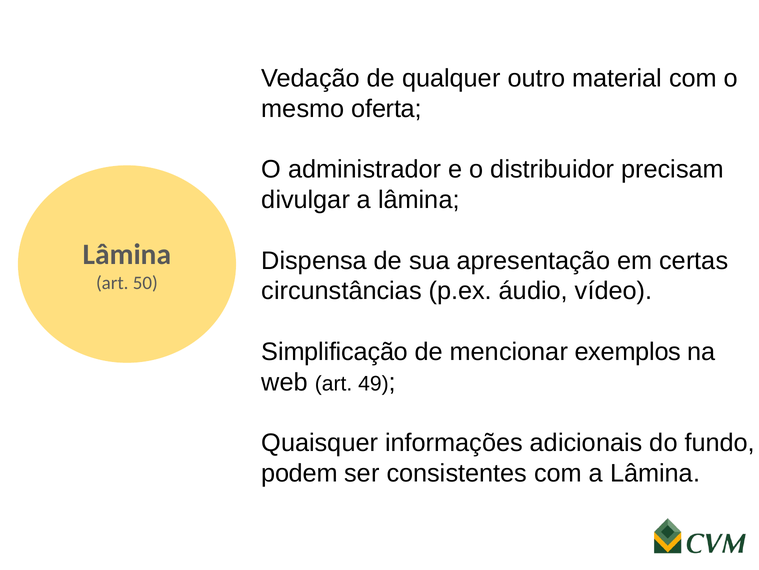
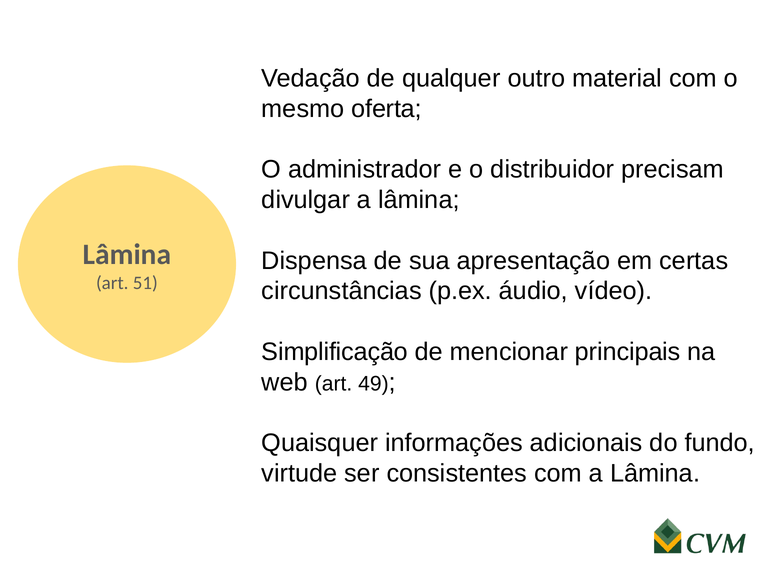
50: 50 -> 51
exemplos: exemplos -> principais
podem: podem -> virtude
